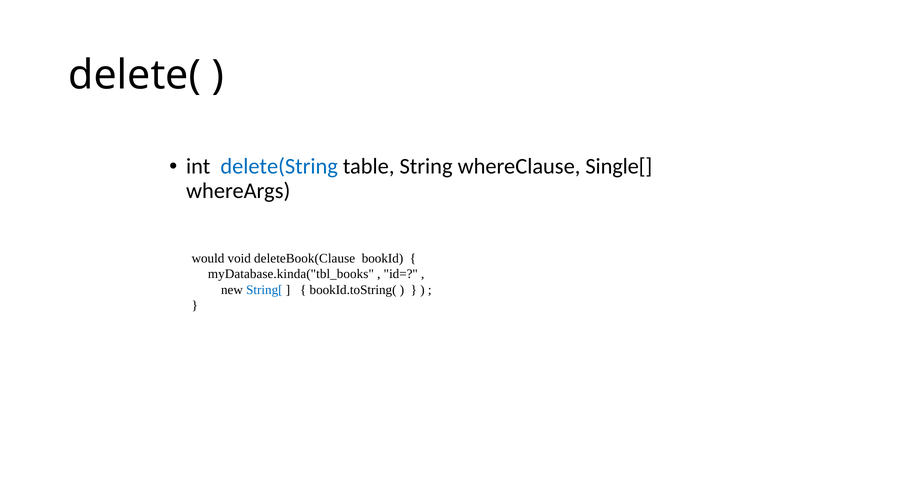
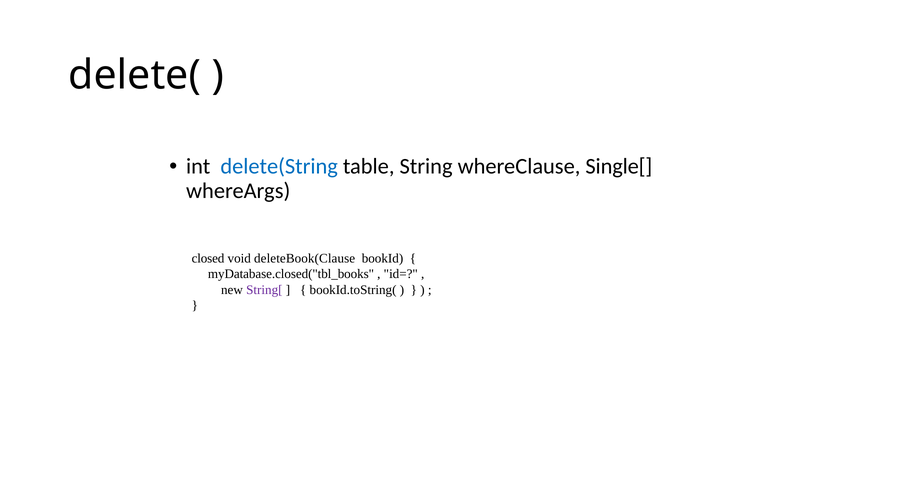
would: would -> closed
myDatabase.kinda("tbl_books: myDatabase.kinda("tbl_books -> myDatabase.closed("tbl_books
String[ colour: blue -> purple
